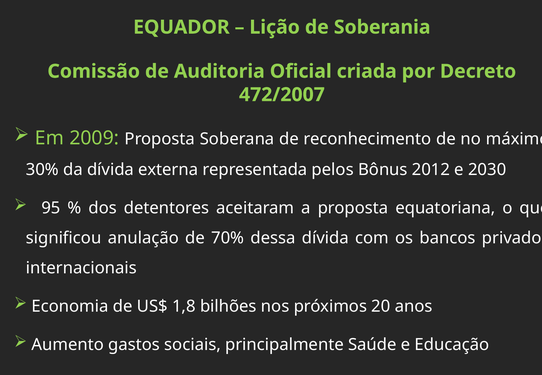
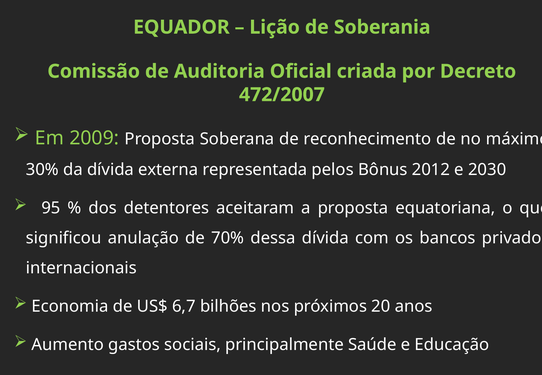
1,8: 1,8 -> 6,7
